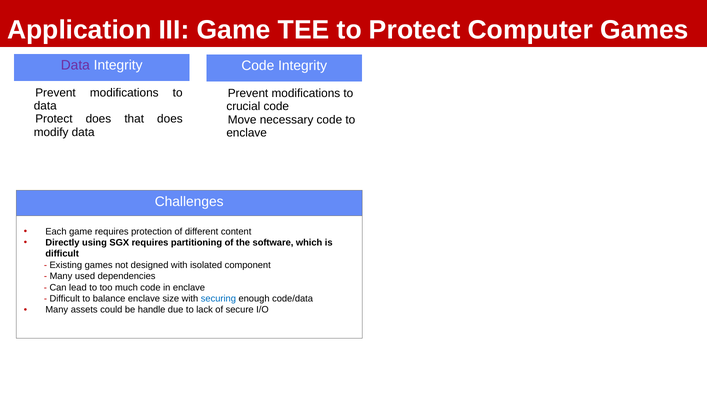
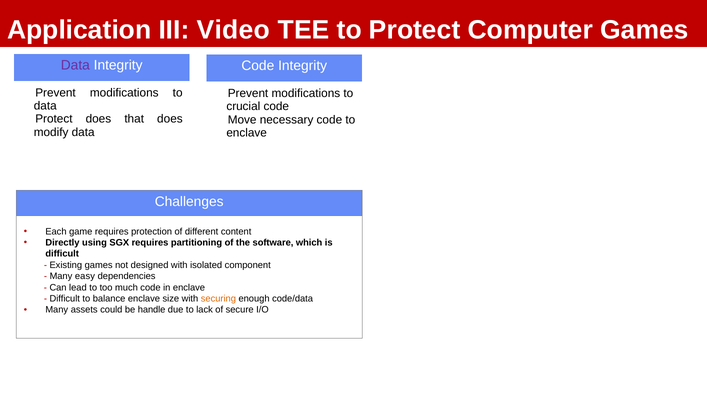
III Game: Game -> Video
used: used -> easy
securing colour: blue -> orange
